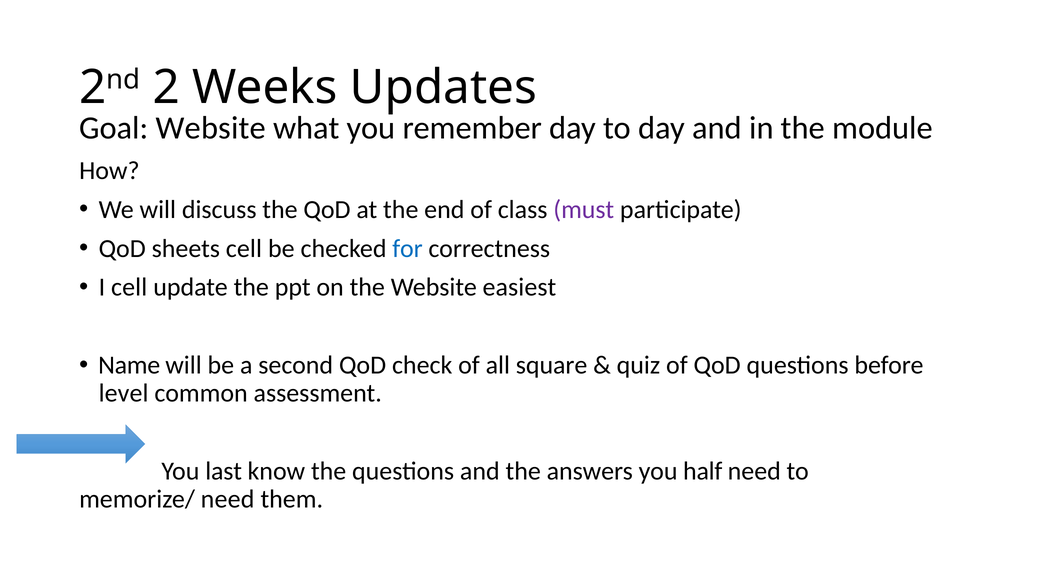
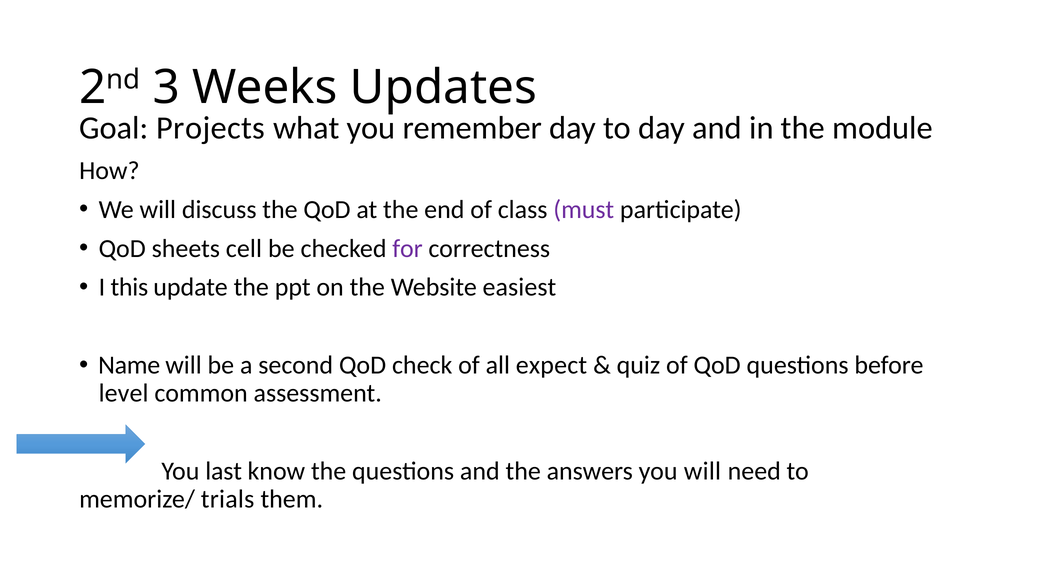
2: 2 -> 3
Goal Website: Website -> Projects
for colour: blue -> purple
I cell: cell -> this
square: square -> expect
you half: half -> will
memorize/ need: need -> trials
